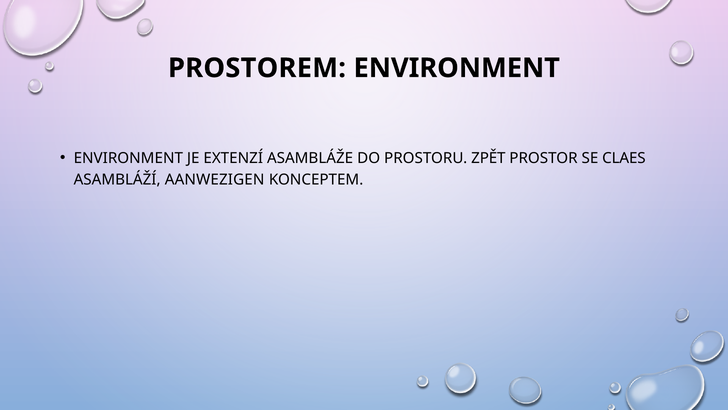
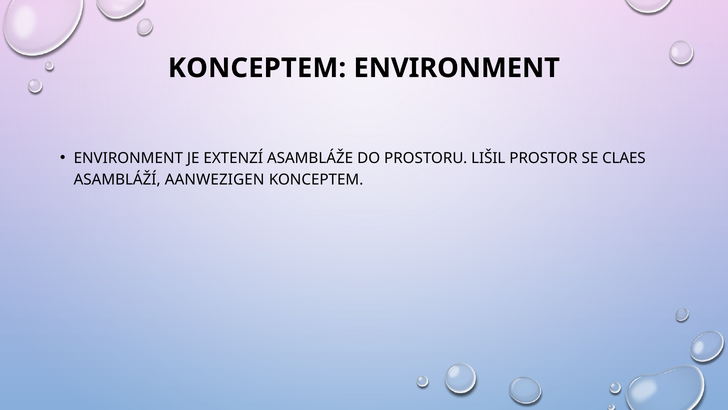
PROSTOREM at (257, 68): PROSTOREM -> KONCEPTEM
ZPĚT: ZPĚT -> LIŠIL
